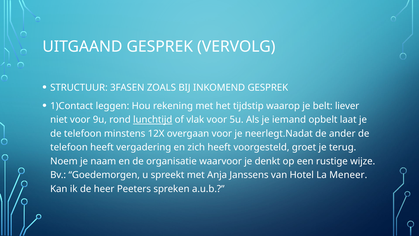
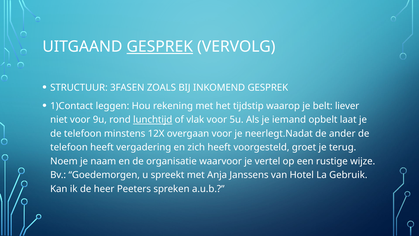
GESPREK at (160, 47) underline: none -> present
denkt: denkt -> vertel
Meneer: Meneer -> Gebruik
